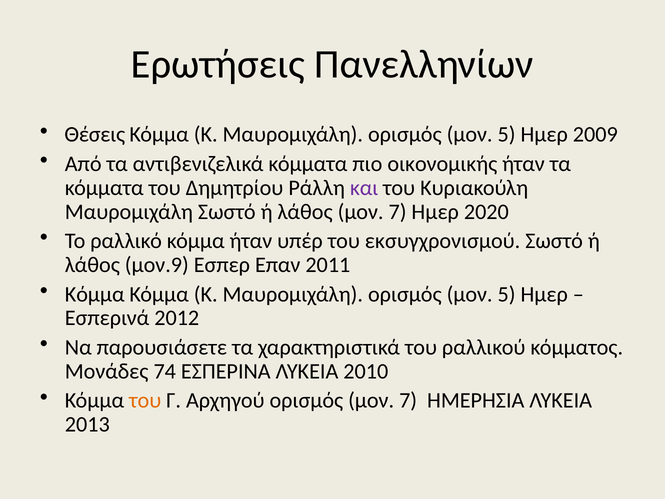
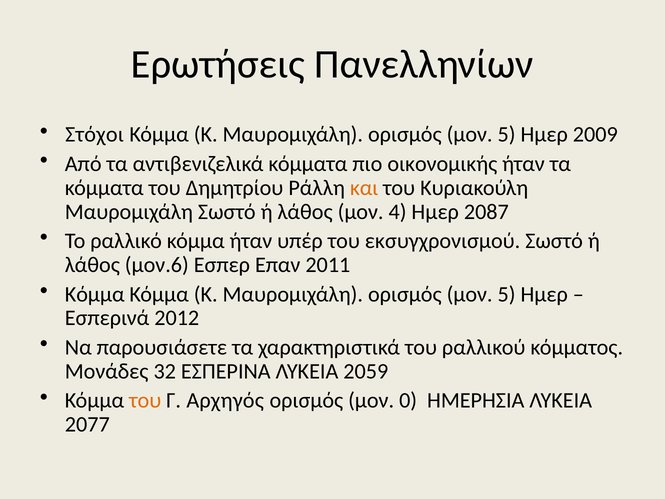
Θέσεις: Θέσεις -> Στόχοι
και colour: purple -> orange
λάθος μον 7: 7 -> 4
2020: 2020 -> 2087
μον.9: μον.9 -> μον.6
74: 74 -> 32
2010: 2010 -> 2059
Αρχηγού: Αρχηγού -> Αρχηγός
ορισμός μον 7: 7 -> 0
2013: 2013 -> 2077
